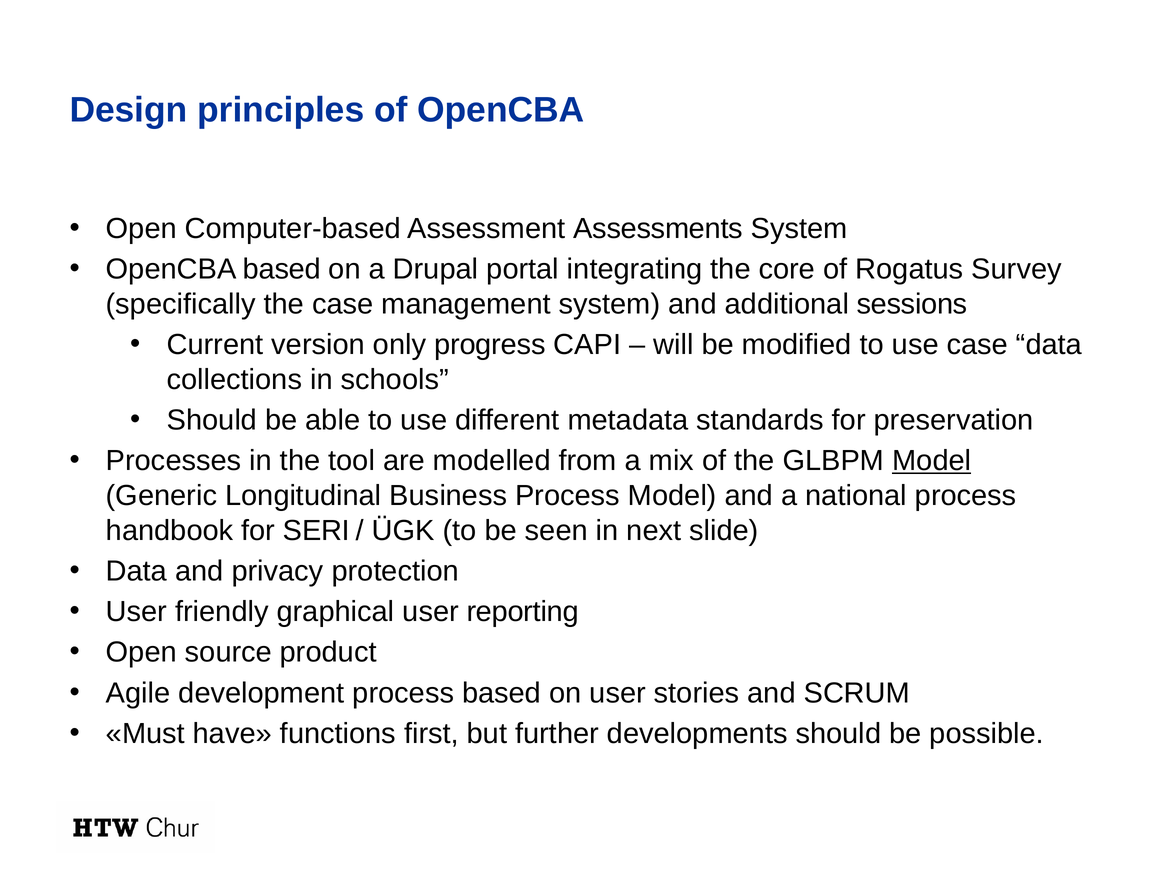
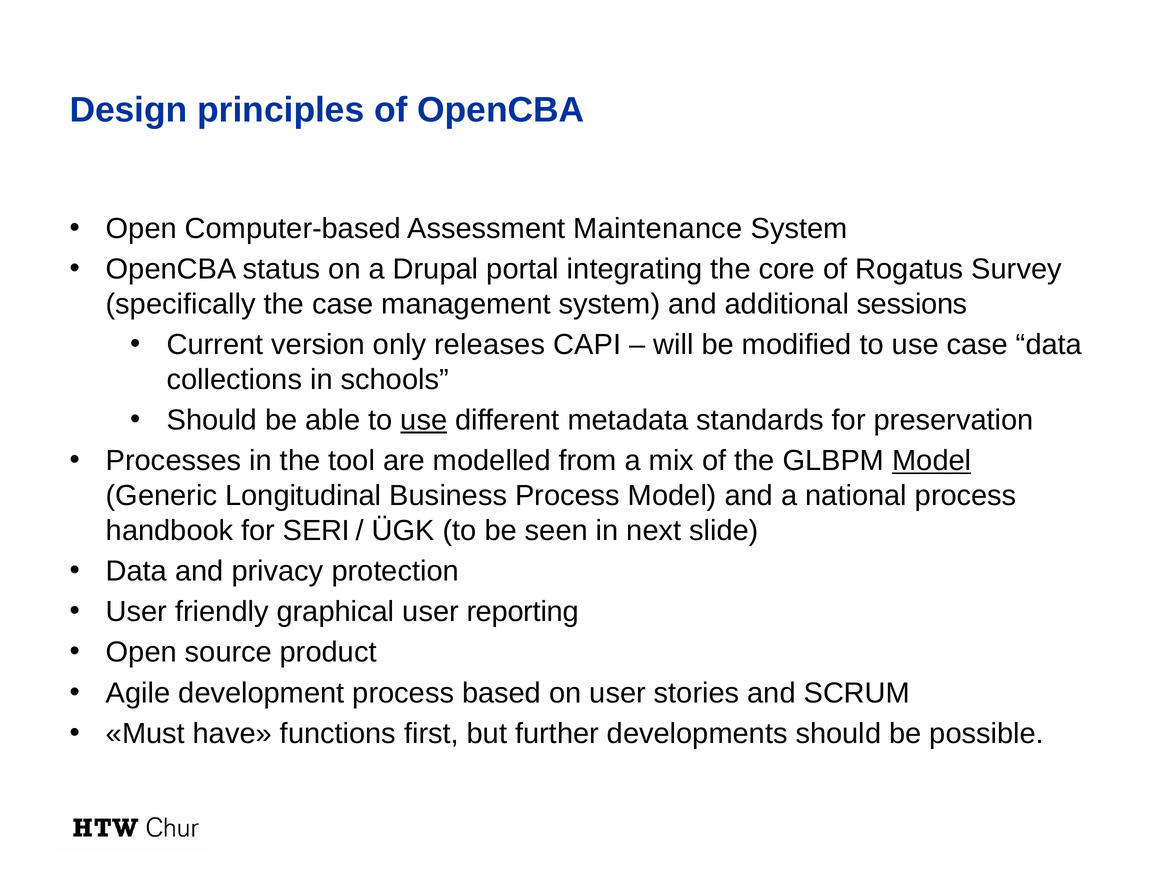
Assessments: Assessments -> Maintenance
OpenCBA based: based -> status
progress: progress -> releases
use at (424, 420) underline: none -> present
